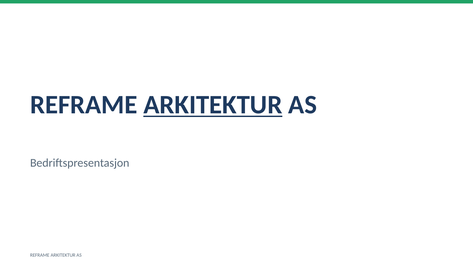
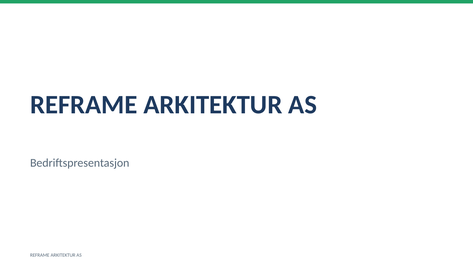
ARKITEKTUR at (213, 105) underline: present -> none
